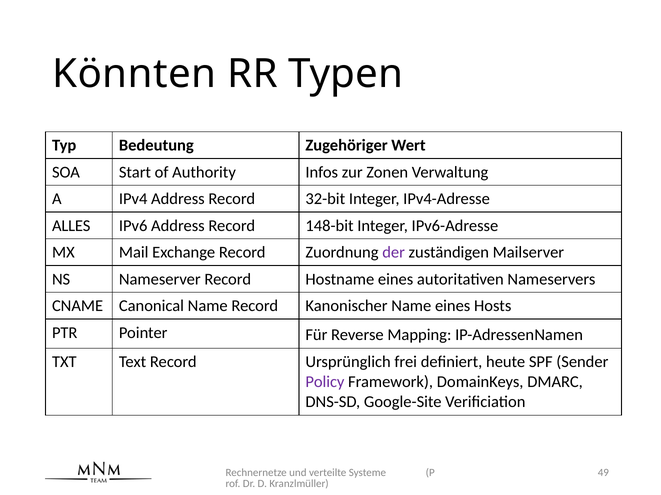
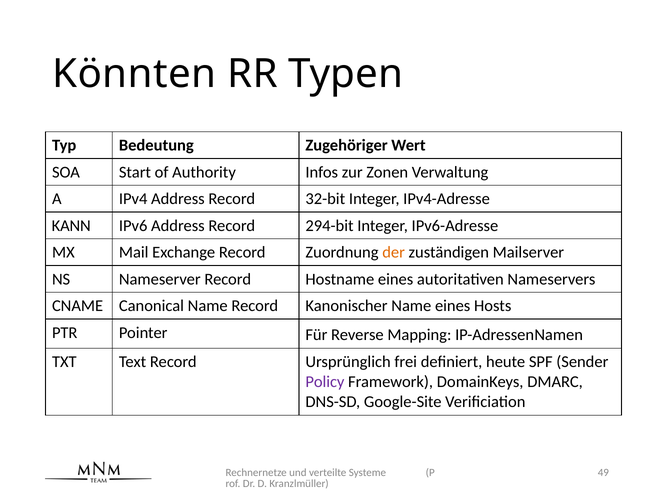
ALLES: ALLES -> KANN
148-bit: 148-bit -> 294-bit
der colour: purple -> orange
